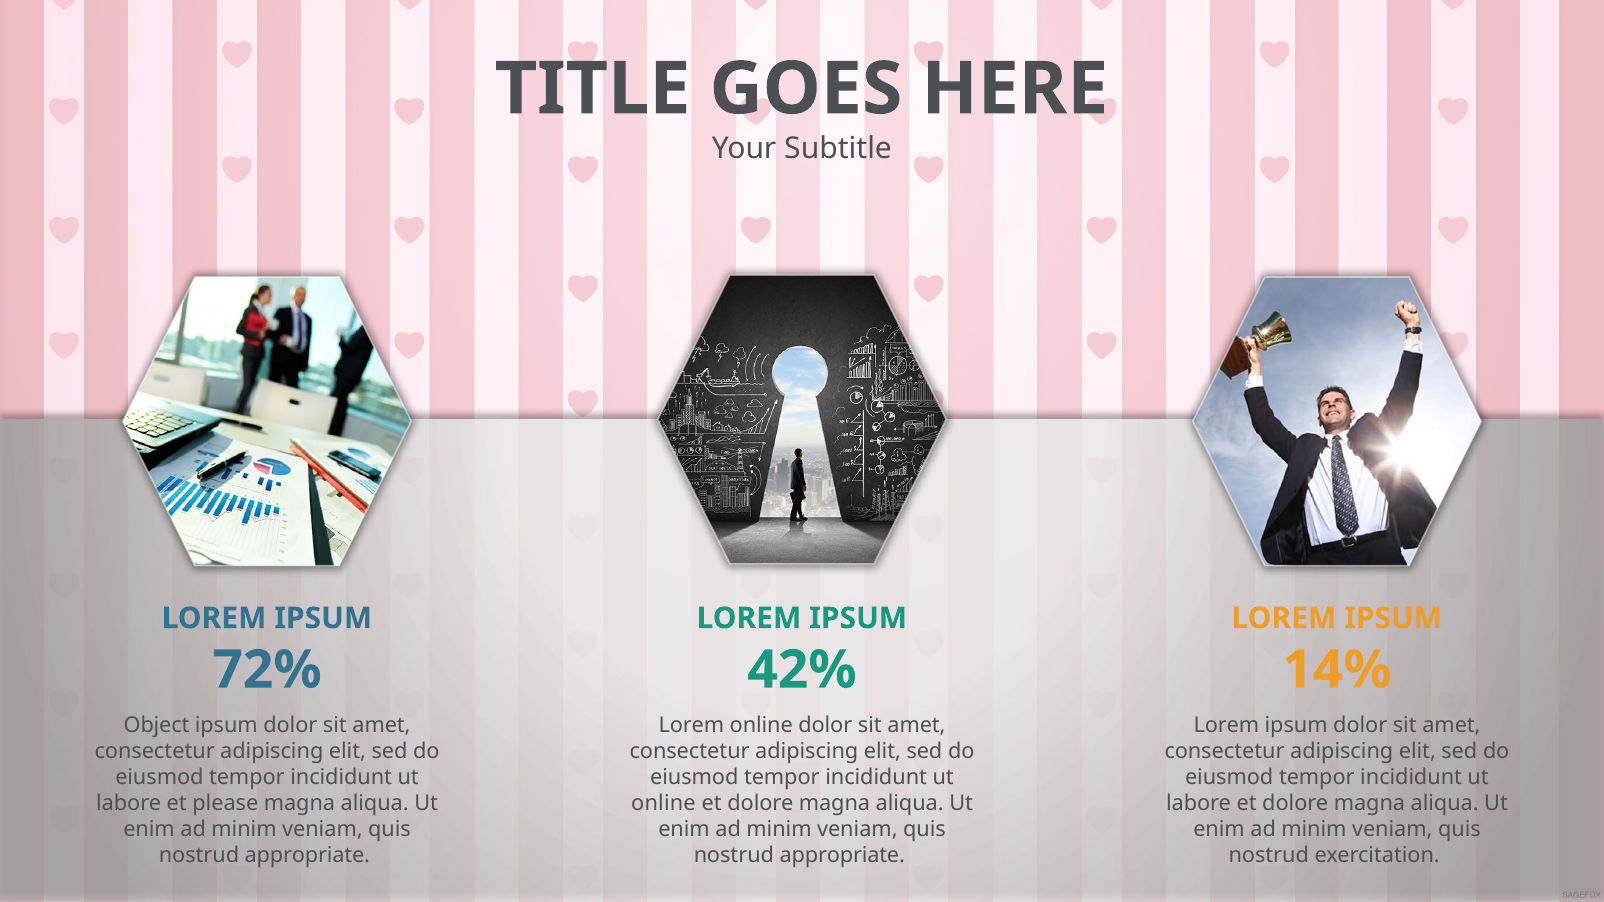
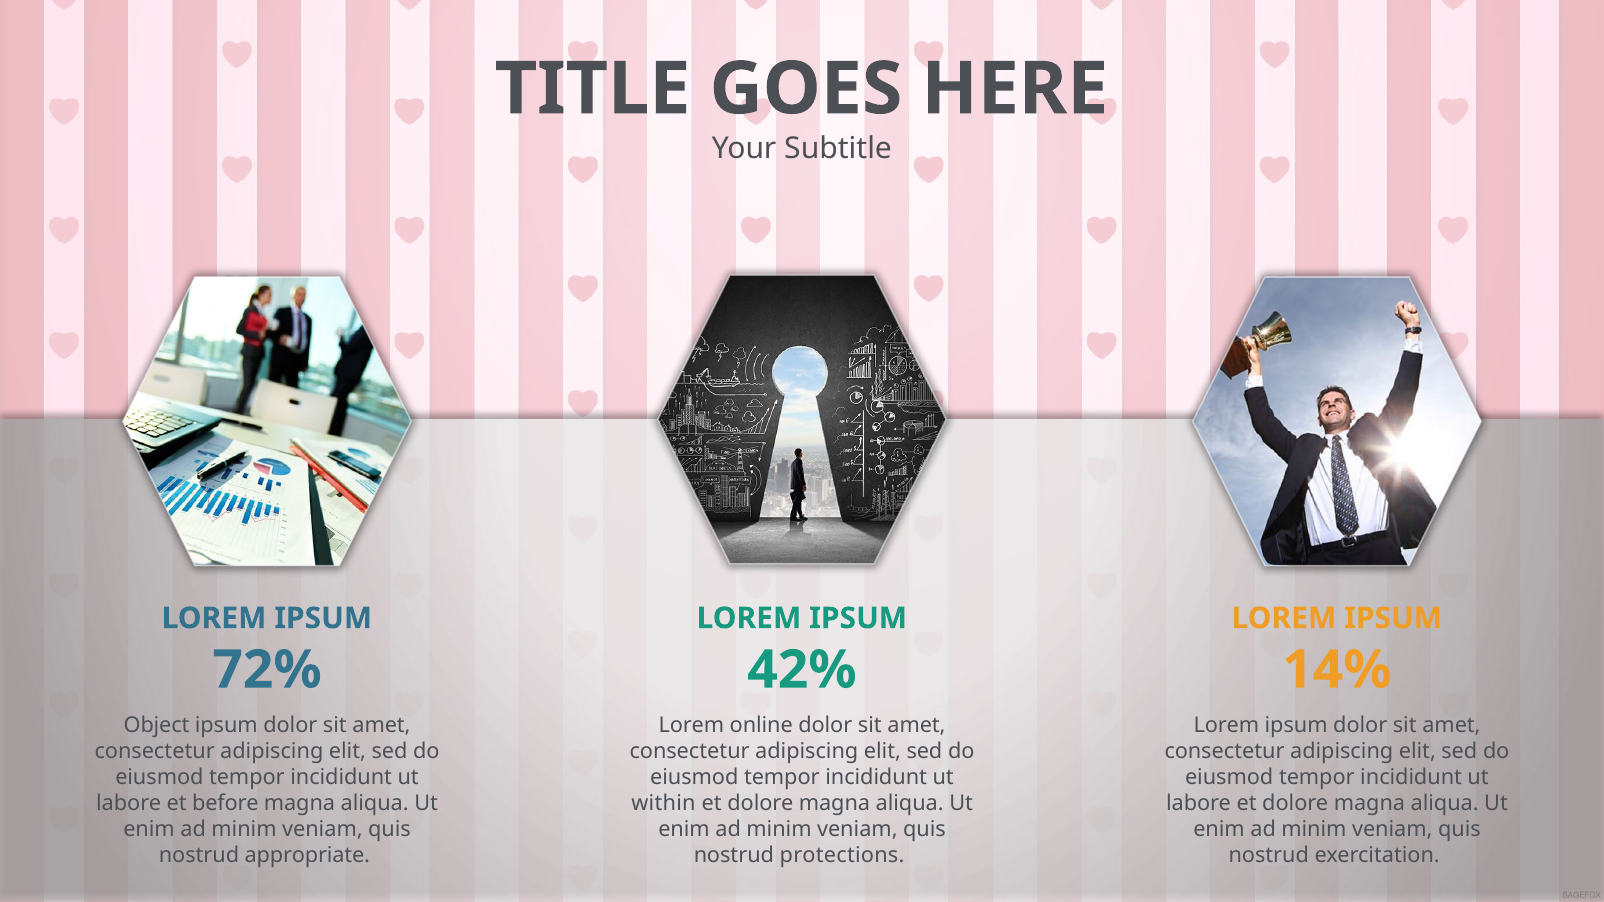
please: please -> before
online at (663, 803): online -> within
appropriate at (842, 856): appropriate -> protections
